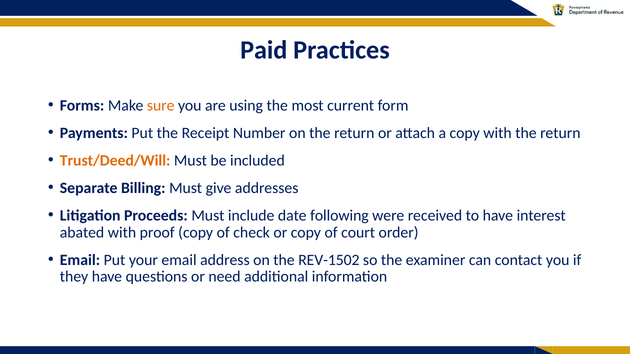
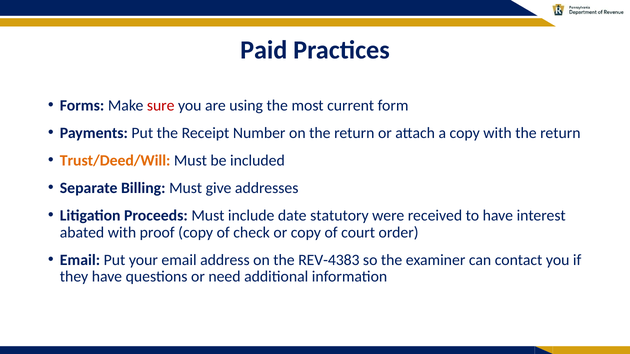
sure colour: orange -> red
following: following -> statutory
REV-1502: REV-1502 -> REV-4383
